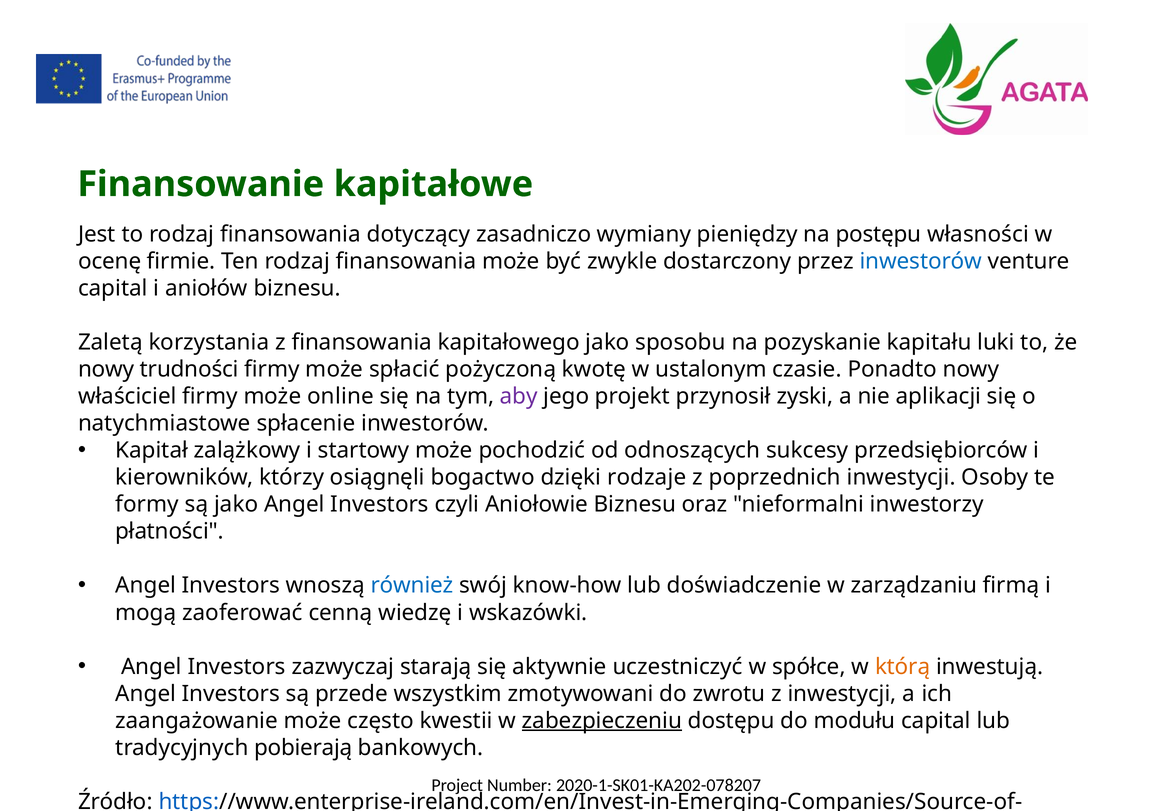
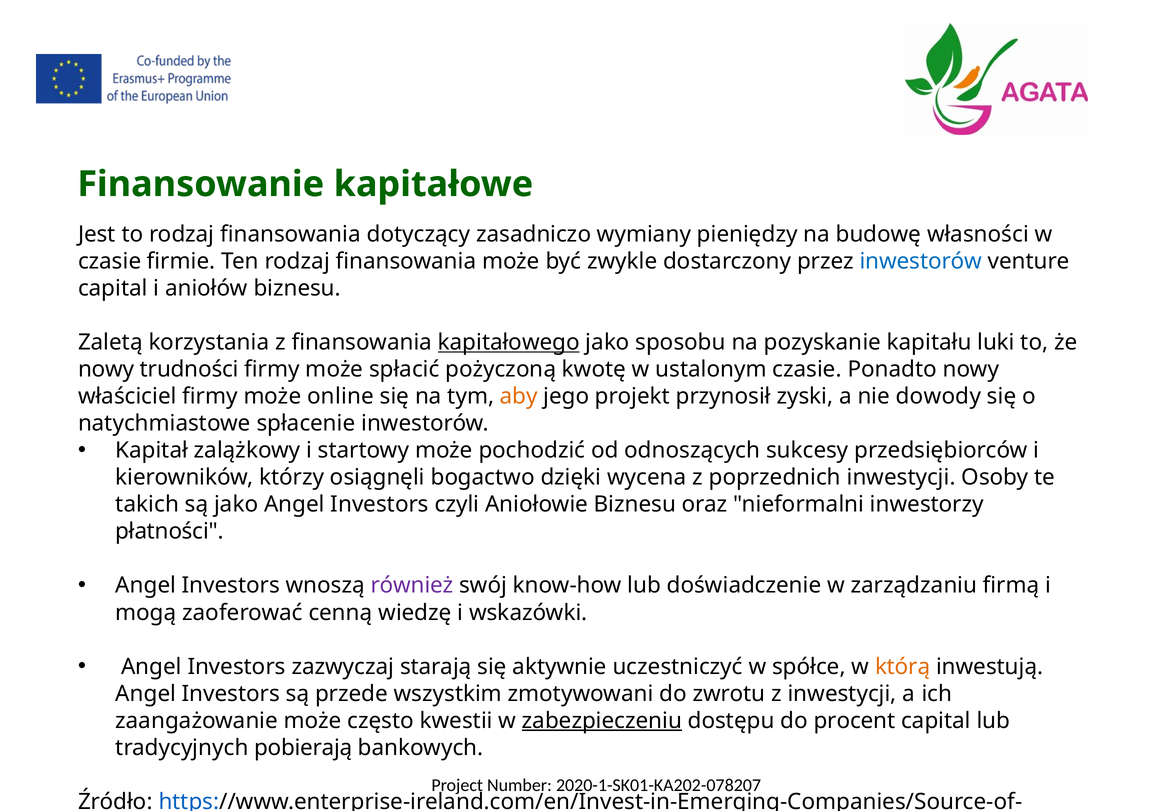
postępu: postępu -> budowę
ocenę at (110, 261): ocenę -> czasie
kapitałowego underline: none -> present
aby colour: purple -> orange
aplikacji: aplikacji -> dowody
rodzaje: rodzaje -> wycena
formy: formy -> takich
również colour: blue -> purple
modułu: modułu -> procent
